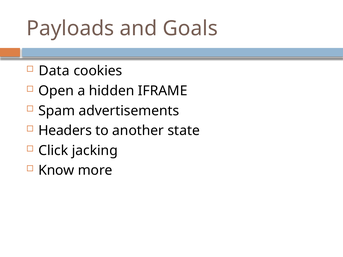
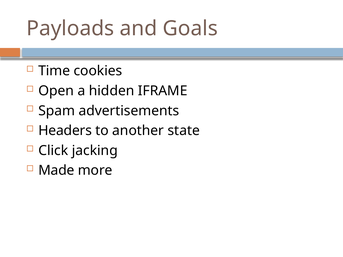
Data: Data -> Time
Know: Know -> Made
